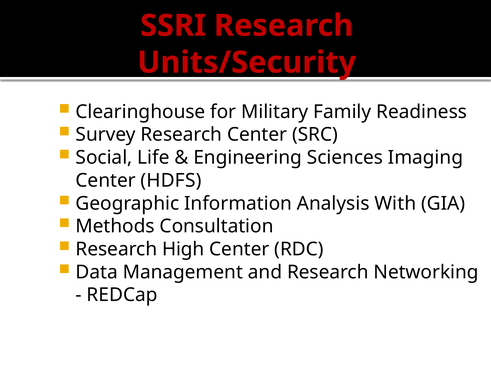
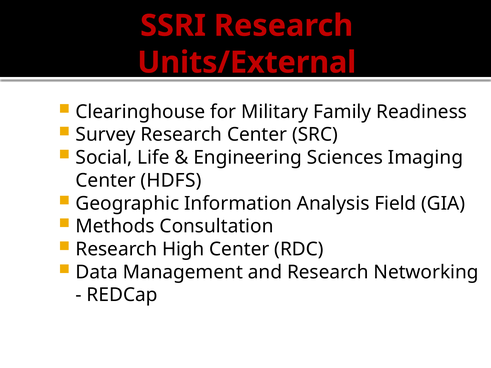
Units/Security: Units/Security -> Units/External
With: With -> Field
